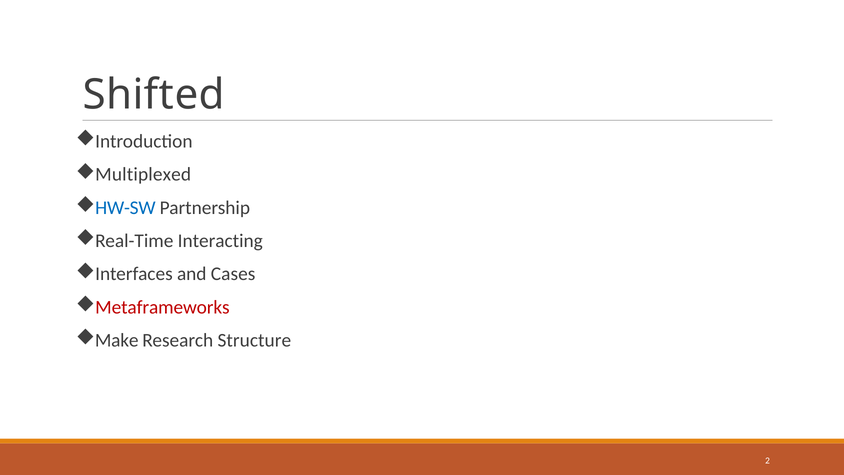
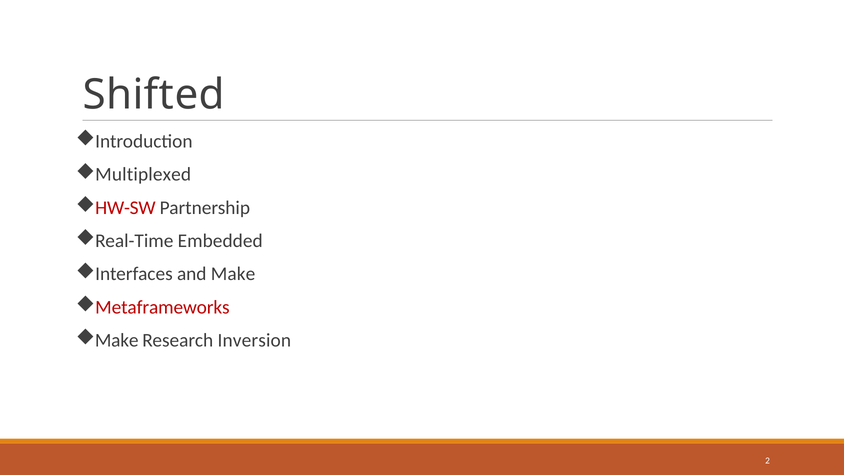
HW-SW colour: blue -> red
Interacting: Interacting -> Embedded
and Cases: Cases -> Make
Structure: Structure -> Inversion
